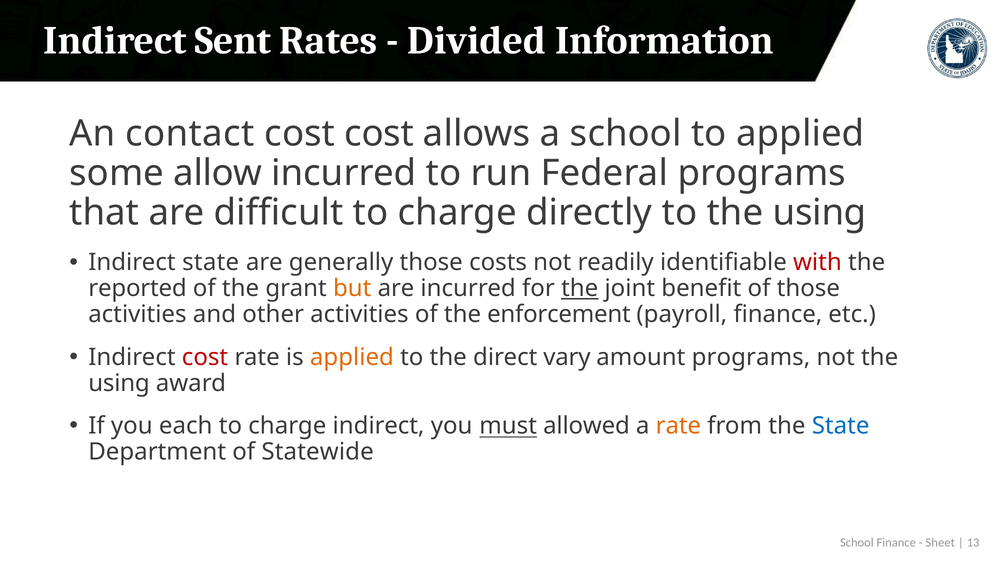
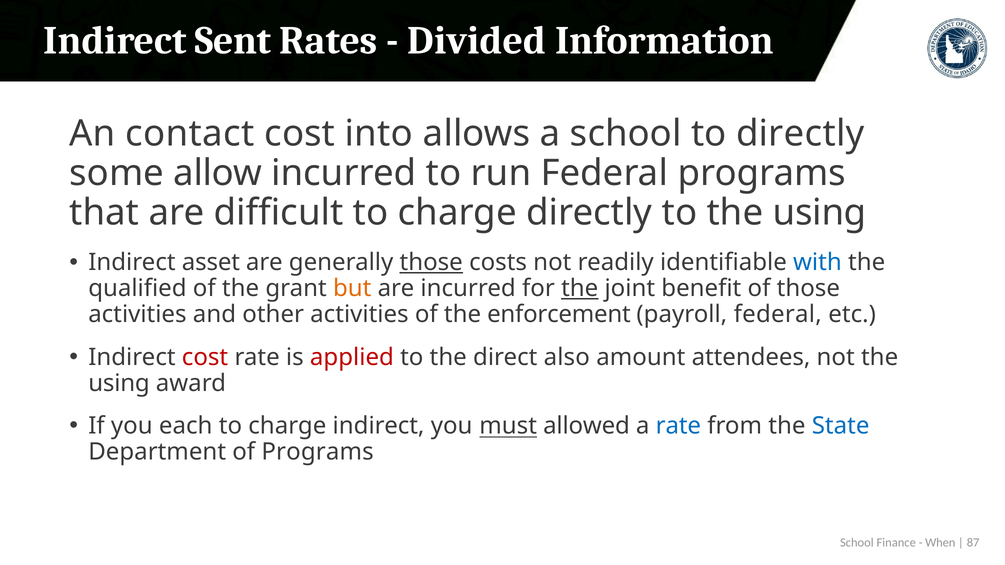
cost cost: cost -> into
to applied: applied -> directly
Indirect state: state -> asset
those at (431, 263) underline: none -> present
with colour: red -> blue
reported: reported -> qualified
payroll finance: finance -> federal
applied at (352, 357) colour: orange -> red
vary: vary -> also
amount programs: programs -> attendees
rate at (678, 426) colour: orange -> blue
of Statewide: Statewide -> Programs
Sheet: Sheet -> When
13: 13 -> 87
